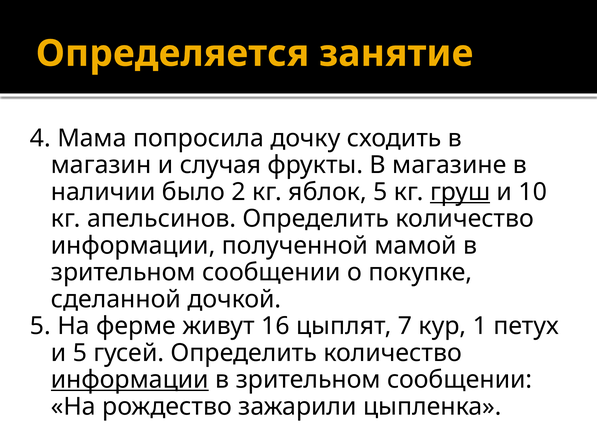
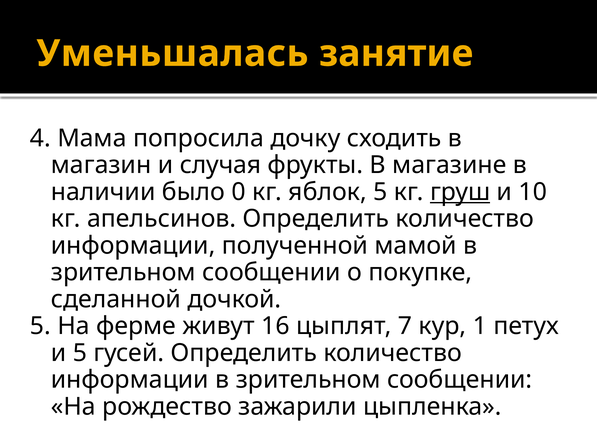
Определяется: Определяется -> Уменьшалась
2: 2 -> 0
информации at (130, 380) underline: present -> none
